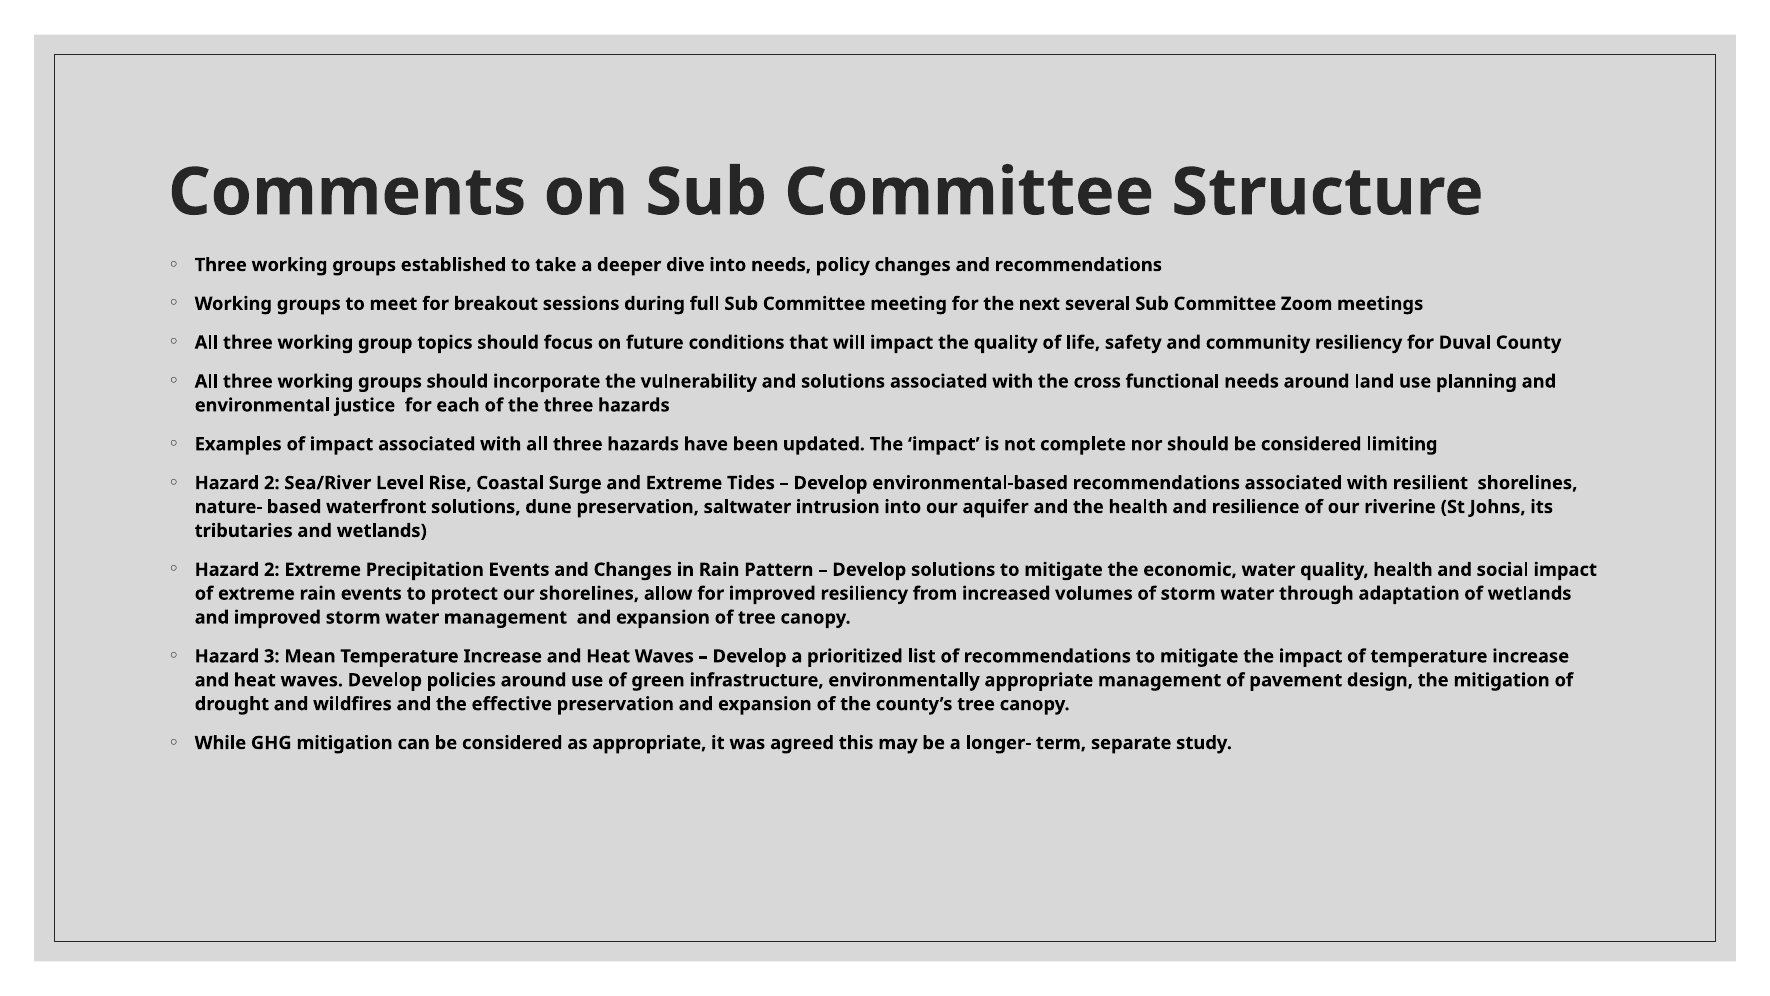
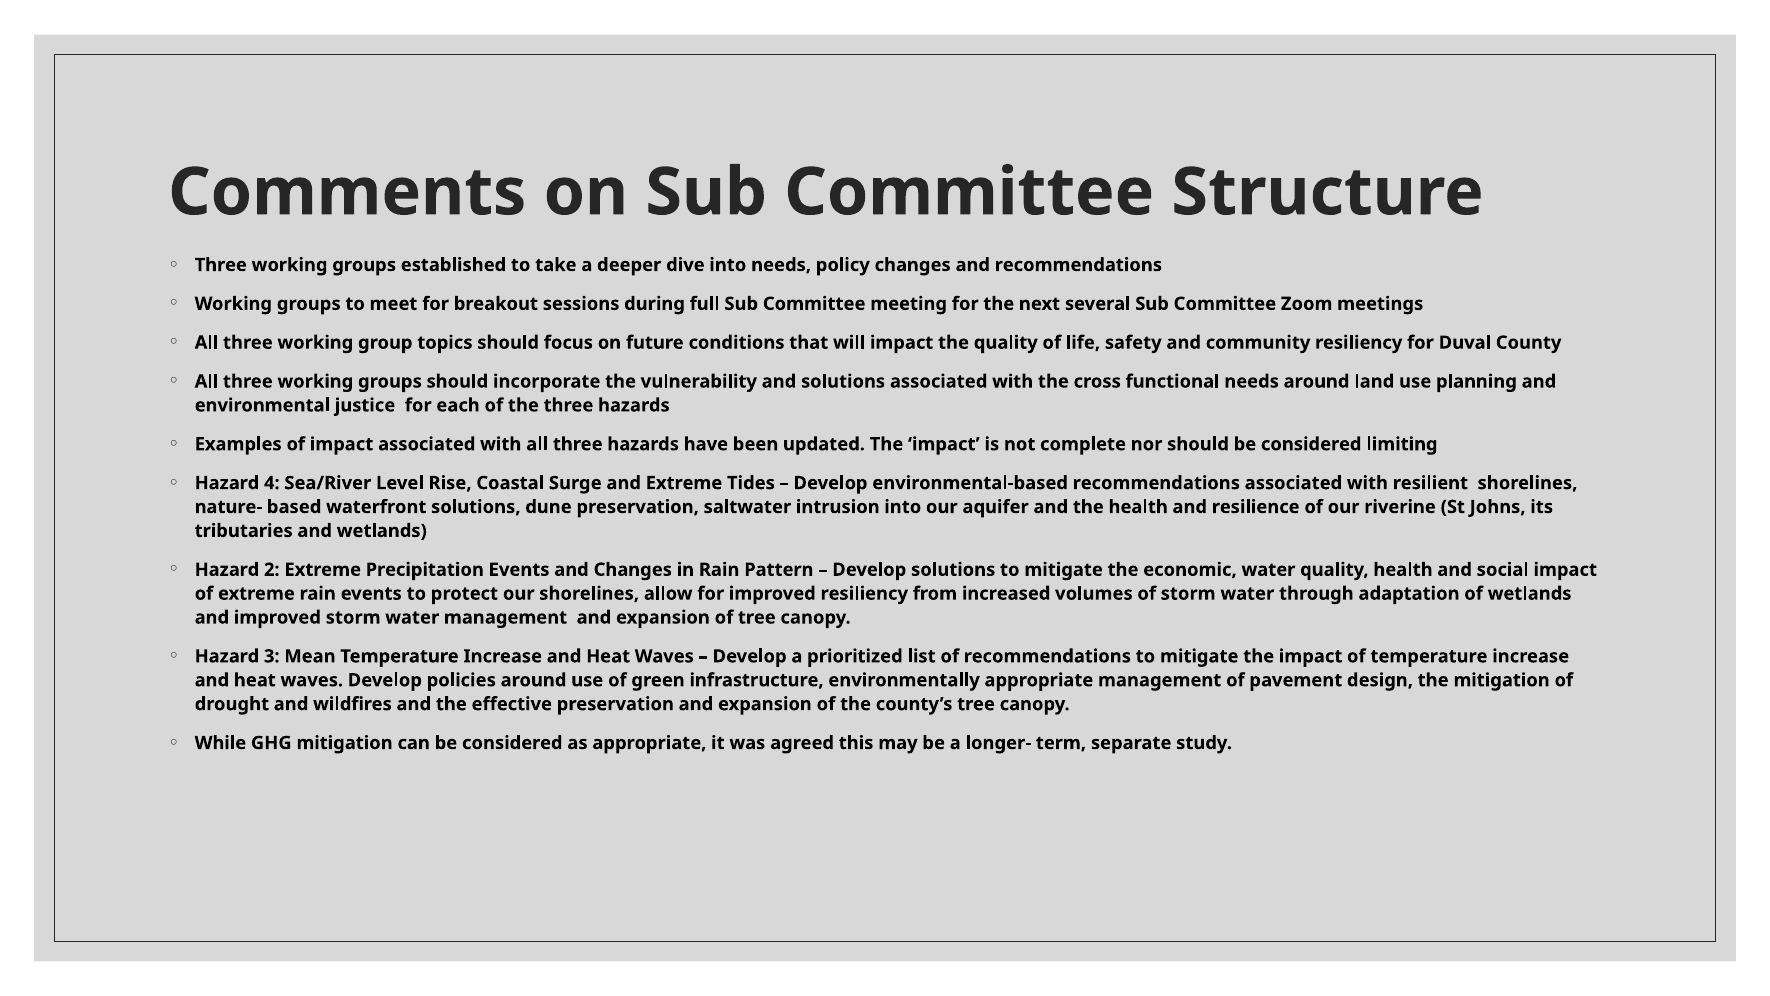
2 at (272, 483): 2 -> 4
